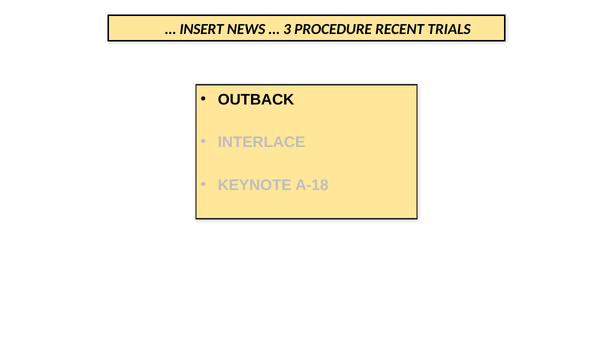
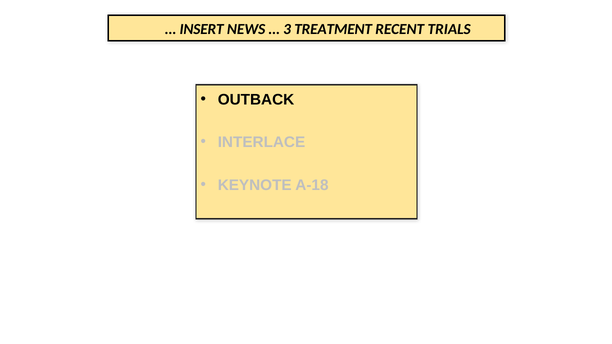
PROCEDURE: PROCEDURE -> TREATMENT
